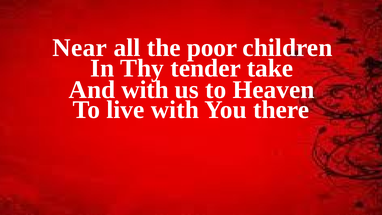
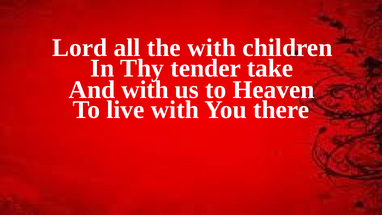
Near: Near -> Lord
the poor: poor -> with
